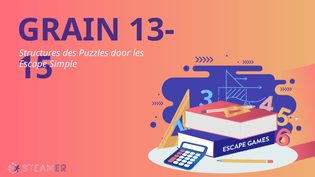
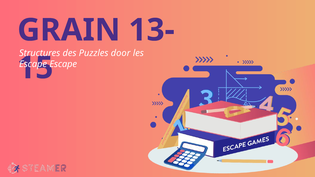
Simple at (63, 64): Simple -> Escape
